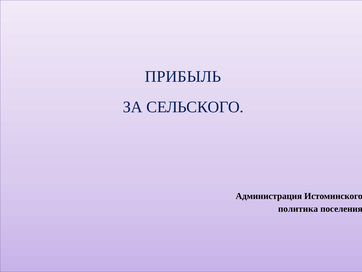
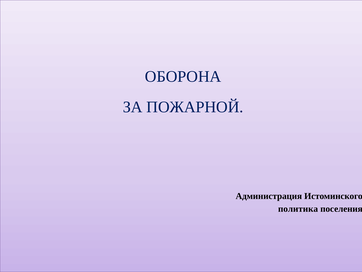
ПРИБЫЛЬ: ПРИБЫЛЬ -> ОБОРОНА
СЕЛЬСКОГО: СЕЛЬСКОГО -> ПОЖАРНОЙ
